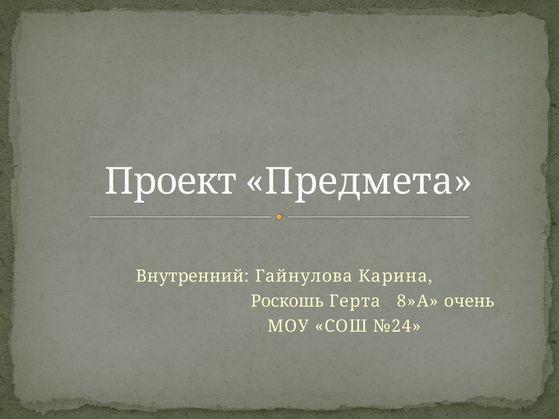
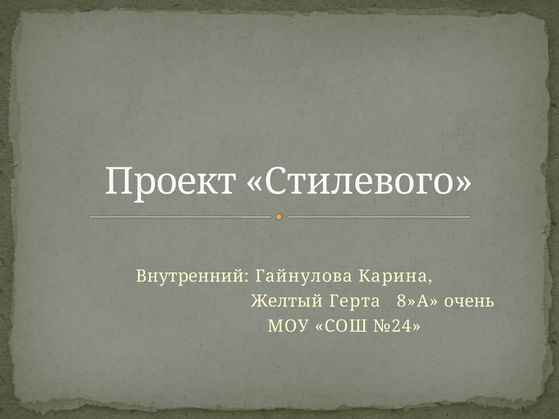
Предмета: Предмета -> Стилевого
Роскошь: Роскошь -> Желтый
